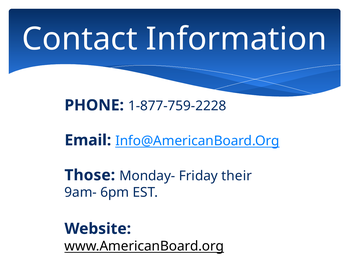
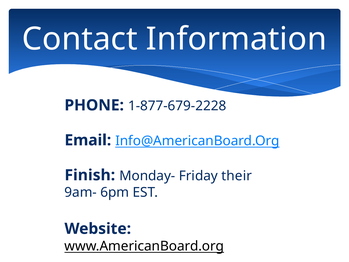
1-877-759-2228: 1-877-759-2228 -> 1-877-679-2228
Those: Those -> Finish
